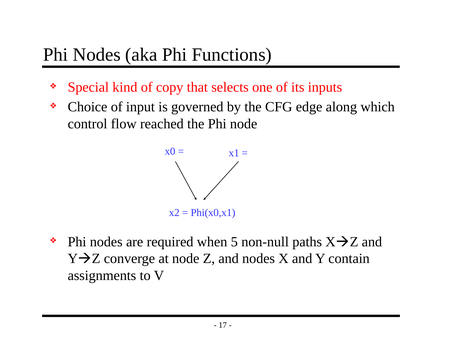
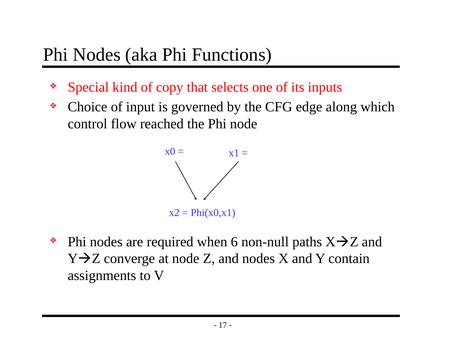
5: 5 -> 6
